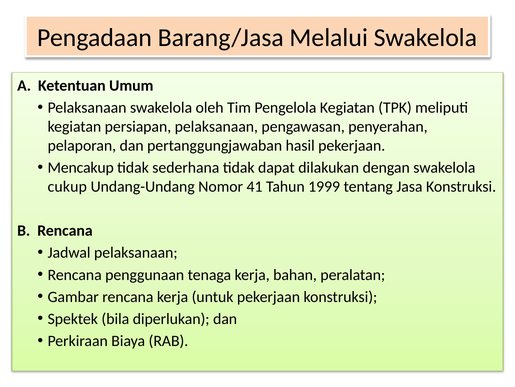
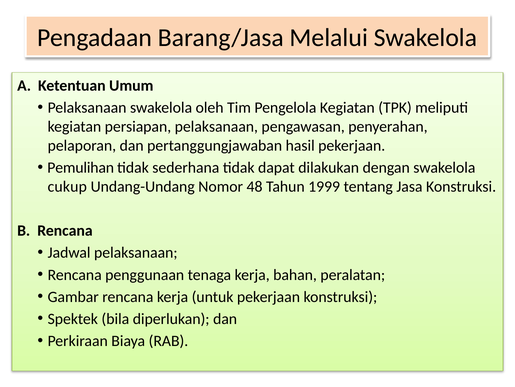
Mencakup: Mencakup -> Pemulihan
41: 41 -> 48
